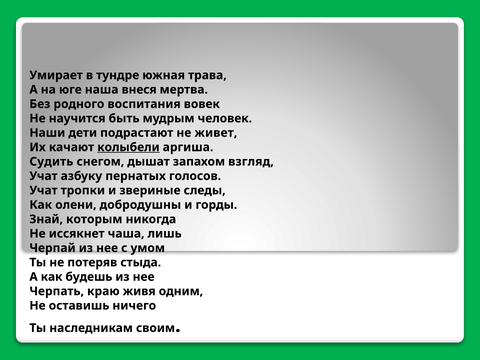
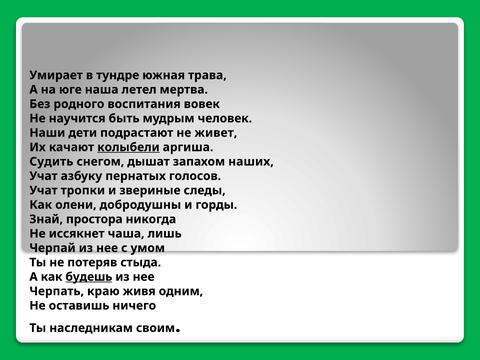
внеся: внеся -> летел
взгляд: взгляд -> наших
которым: которым -> простора
будешь underline: none -> present
